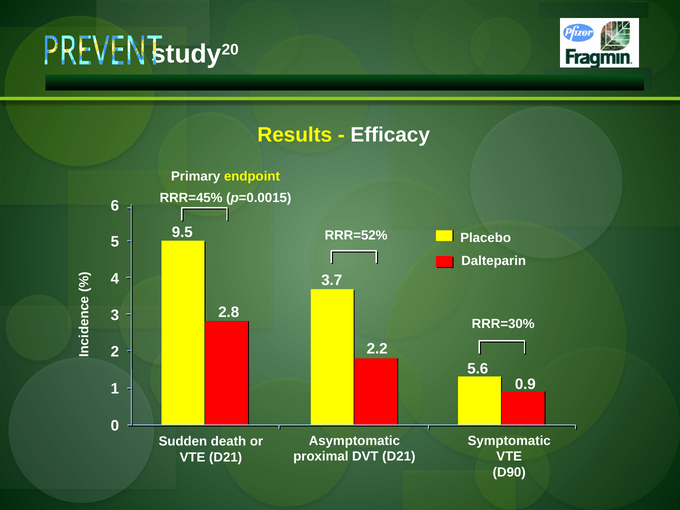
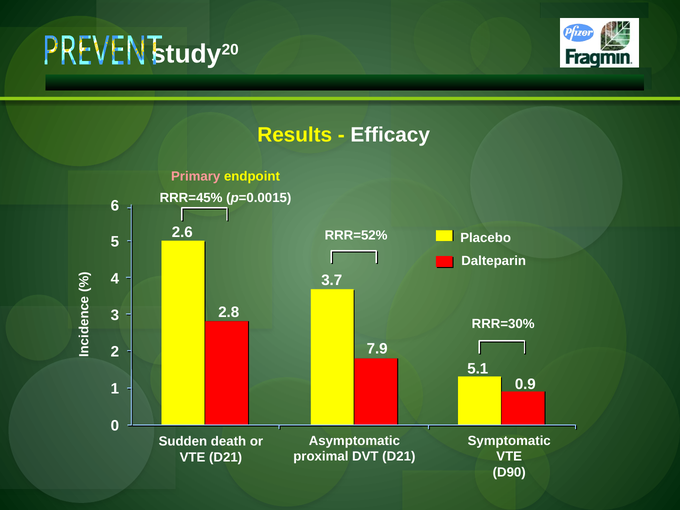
Primary colour: white -> pink
9.5: 9.5 -> 2.6
2.2: 2.2 -> 7.9
5.6: 5.6 -> 5.1
